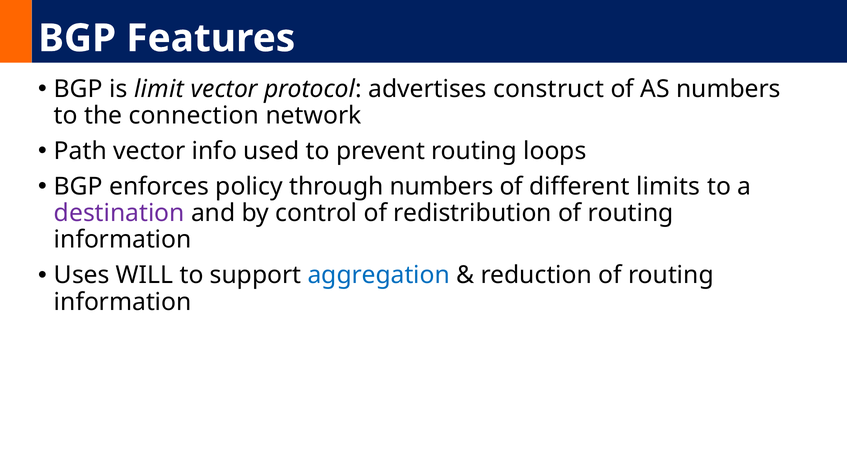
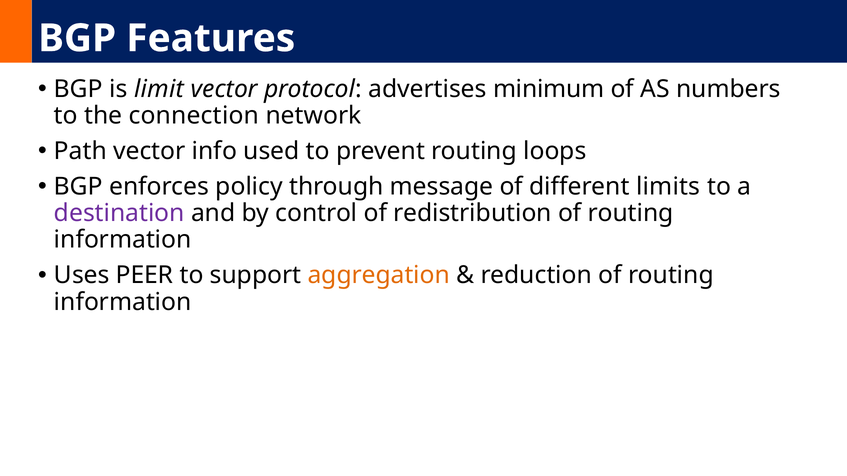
construct: construct -> minimum
through numbers: numbers -> message
WILL: WILL -> PEER
aggregation colour: blue -> orange
